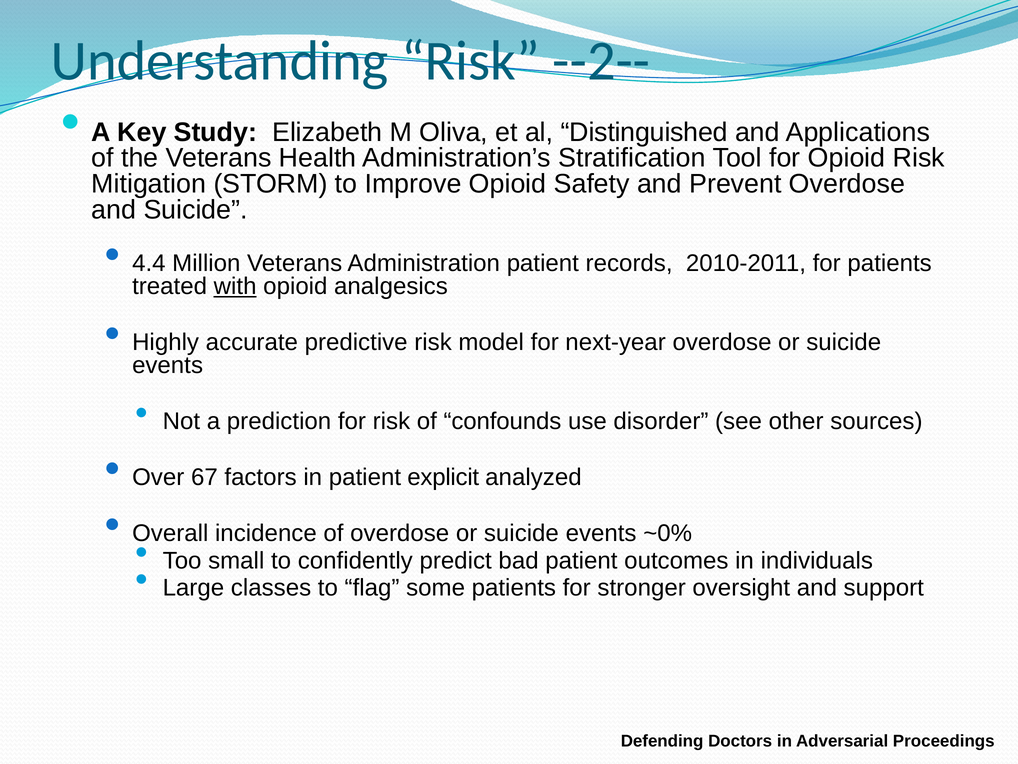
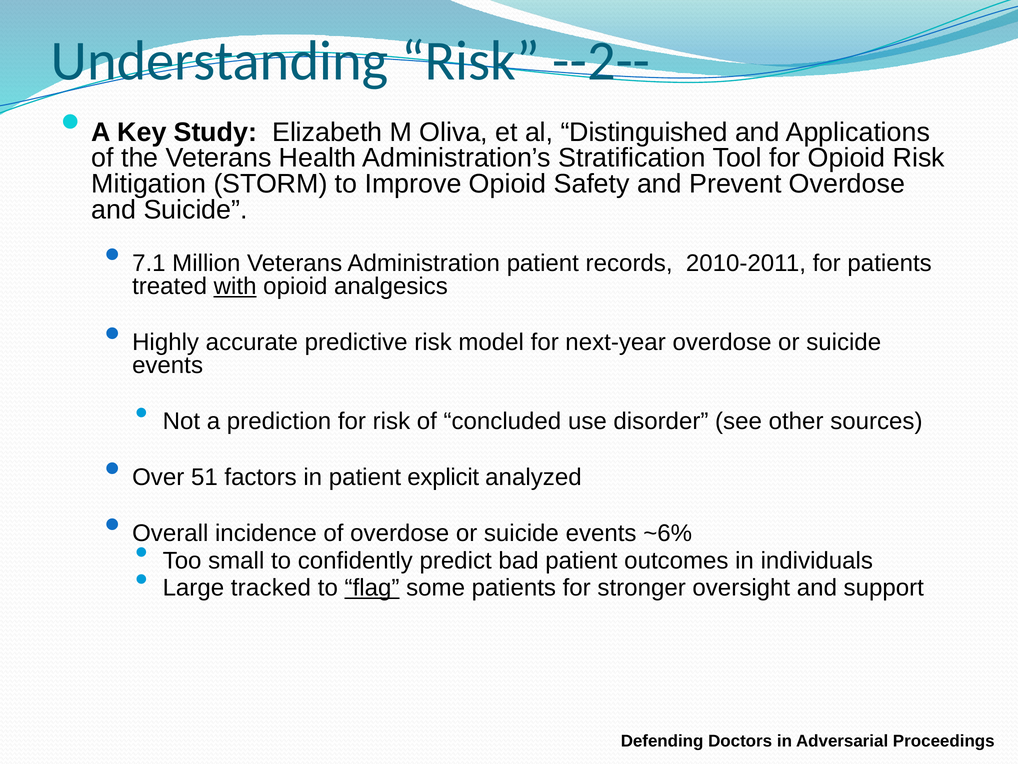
4.4: 4.4 -> 7.1
confounds: confounds -> concluded
67: 67 -> 51
~0%: ~0% -> ~6%
classes: classes -> tracked
flag underline: none -> present
